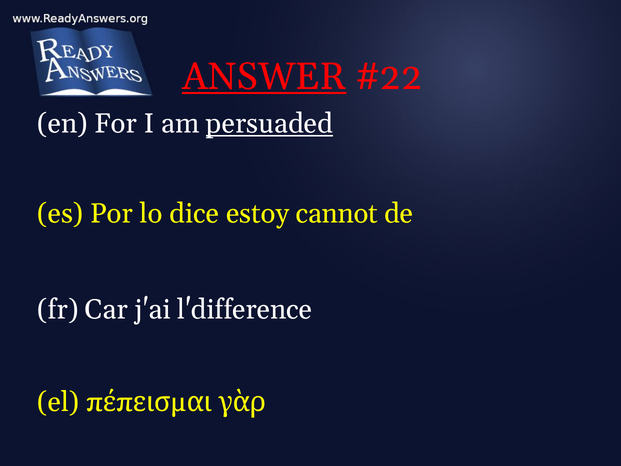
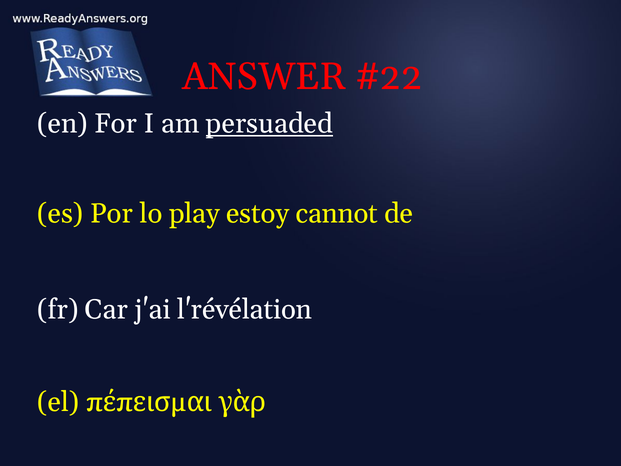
ANSWER underline: present -> none
dice: dice -> play
l'difference: l'difference -> l'révélation
